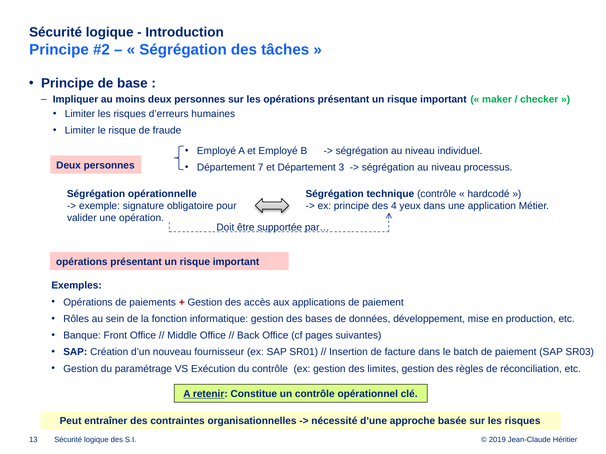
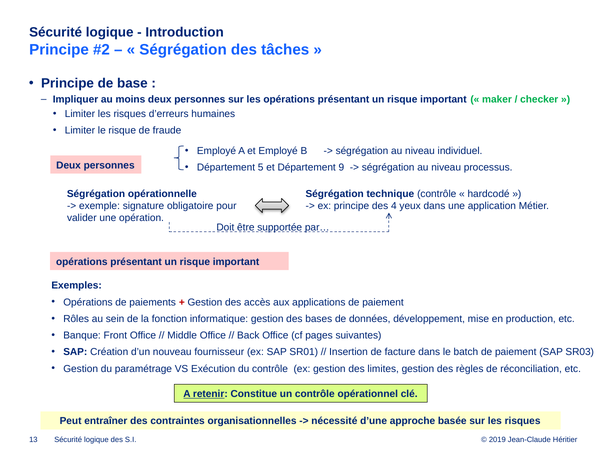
7: 7 -> 5
3: 3 -> 9
